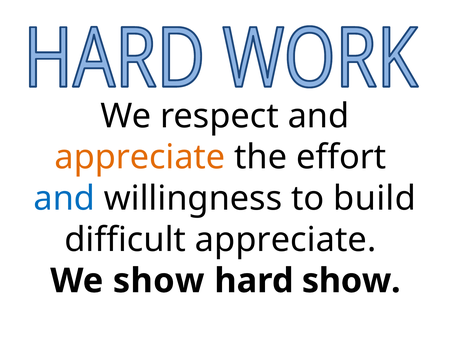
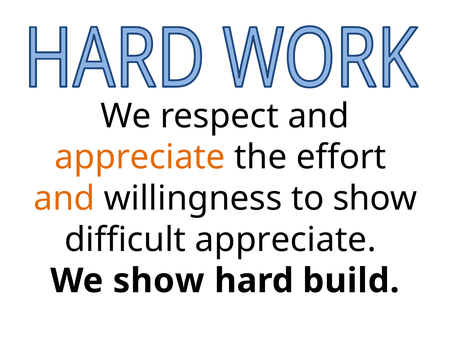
and at (64, 199) colour: blue -> orange
to build: build -> show
hard show: show -> build
